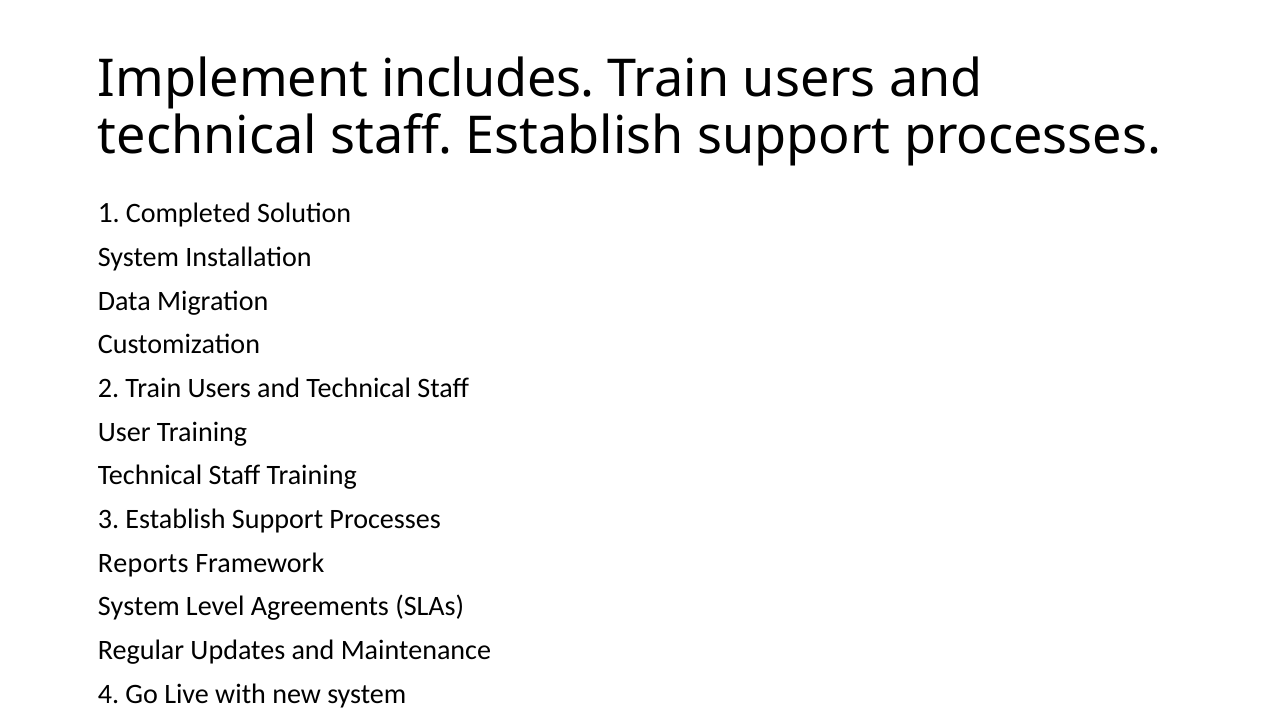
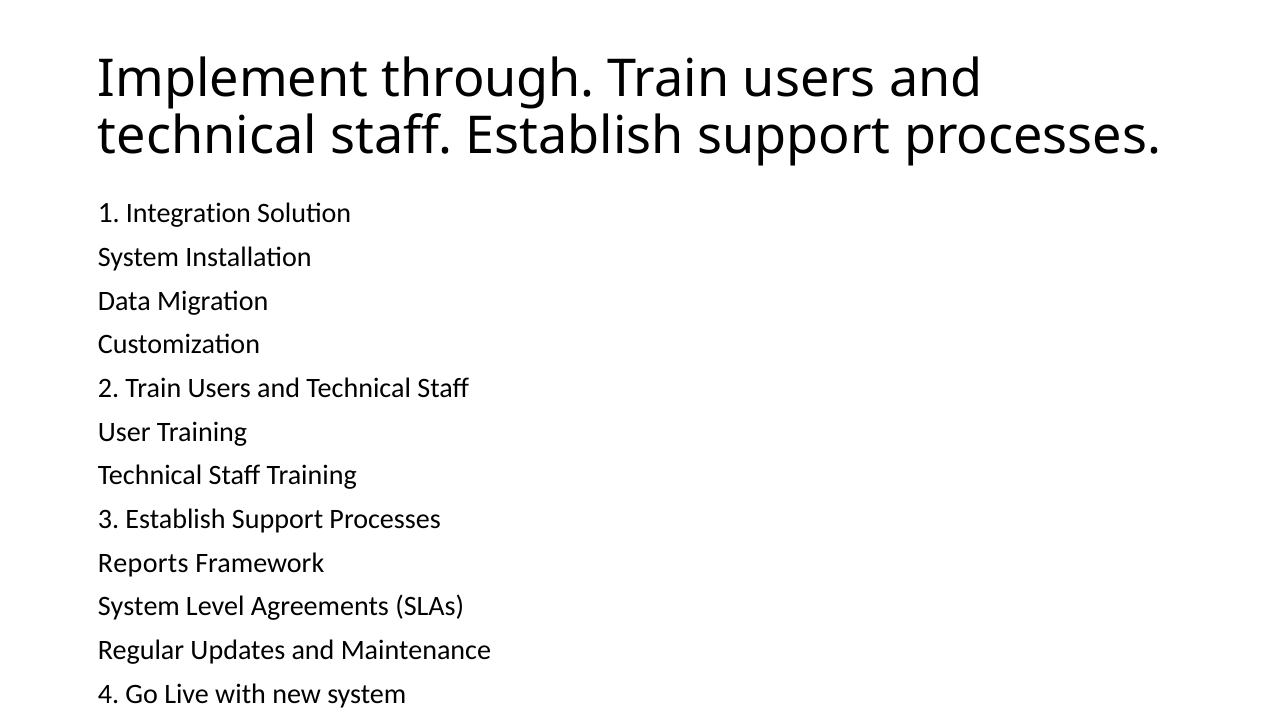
includes: includes -> through
Completed: Completed -> Integration
